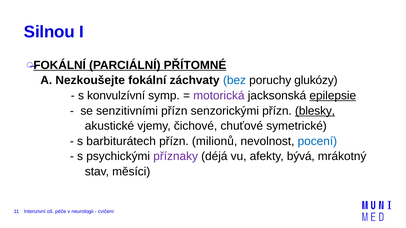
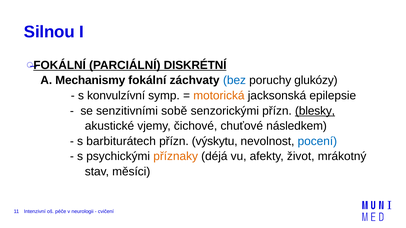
PŘÍTOMNÉ: PŘÍTOMNÉ -> DISKRÉTNÍ
Nezkoušejte: Nezkoušejte -> Mechanismy
motorická colour: purple -> orange
epilepsie underline: present -> none
senzitivními přízn: přízn -> sobě
symetrické: symetrické -> následkem
milionů: milionů -> výskytu
příznaky colour: purple -> orange
bývá: bývá -> život
